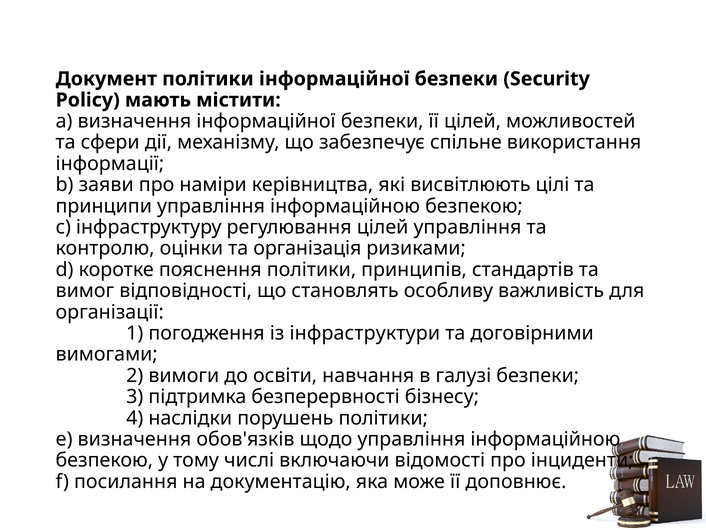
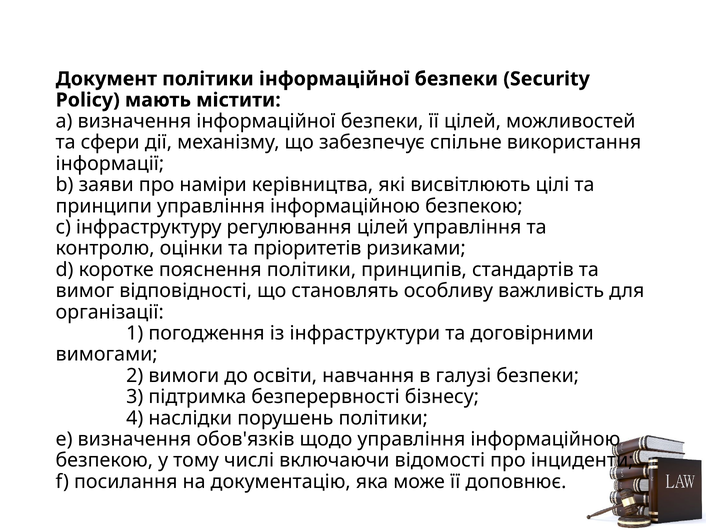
організація: організація -> пріоритетів
